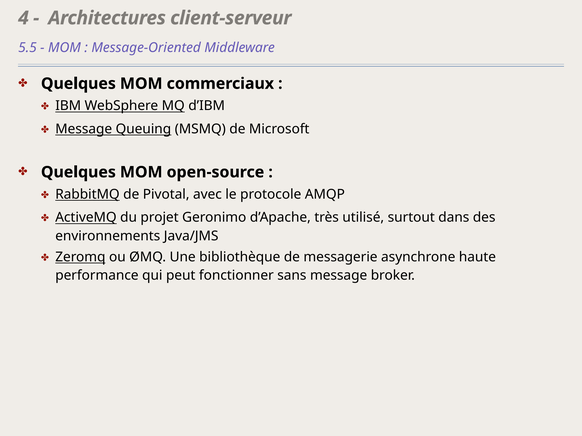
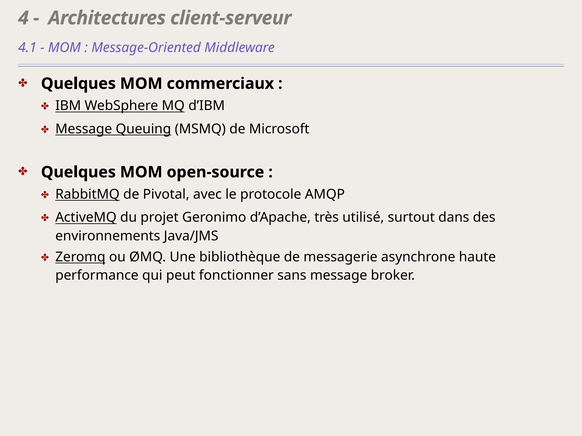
5.5: 5.5 -> 4.1
